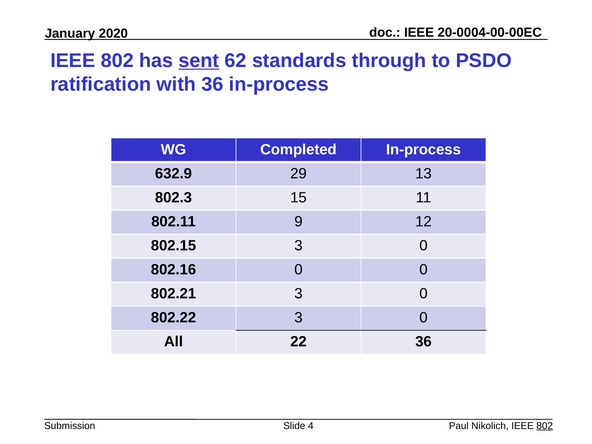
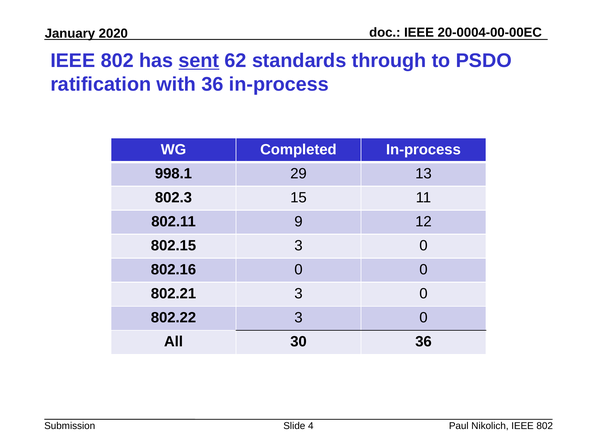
632.9: 632.9 -> 998.1
22: 22 -> 30
802 at (545, 426) underline: present -> none
